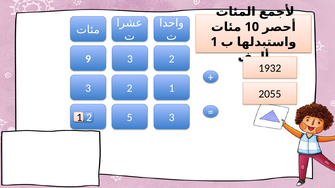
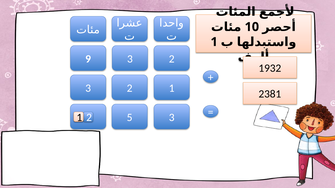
2055: 2055 -> 2381
